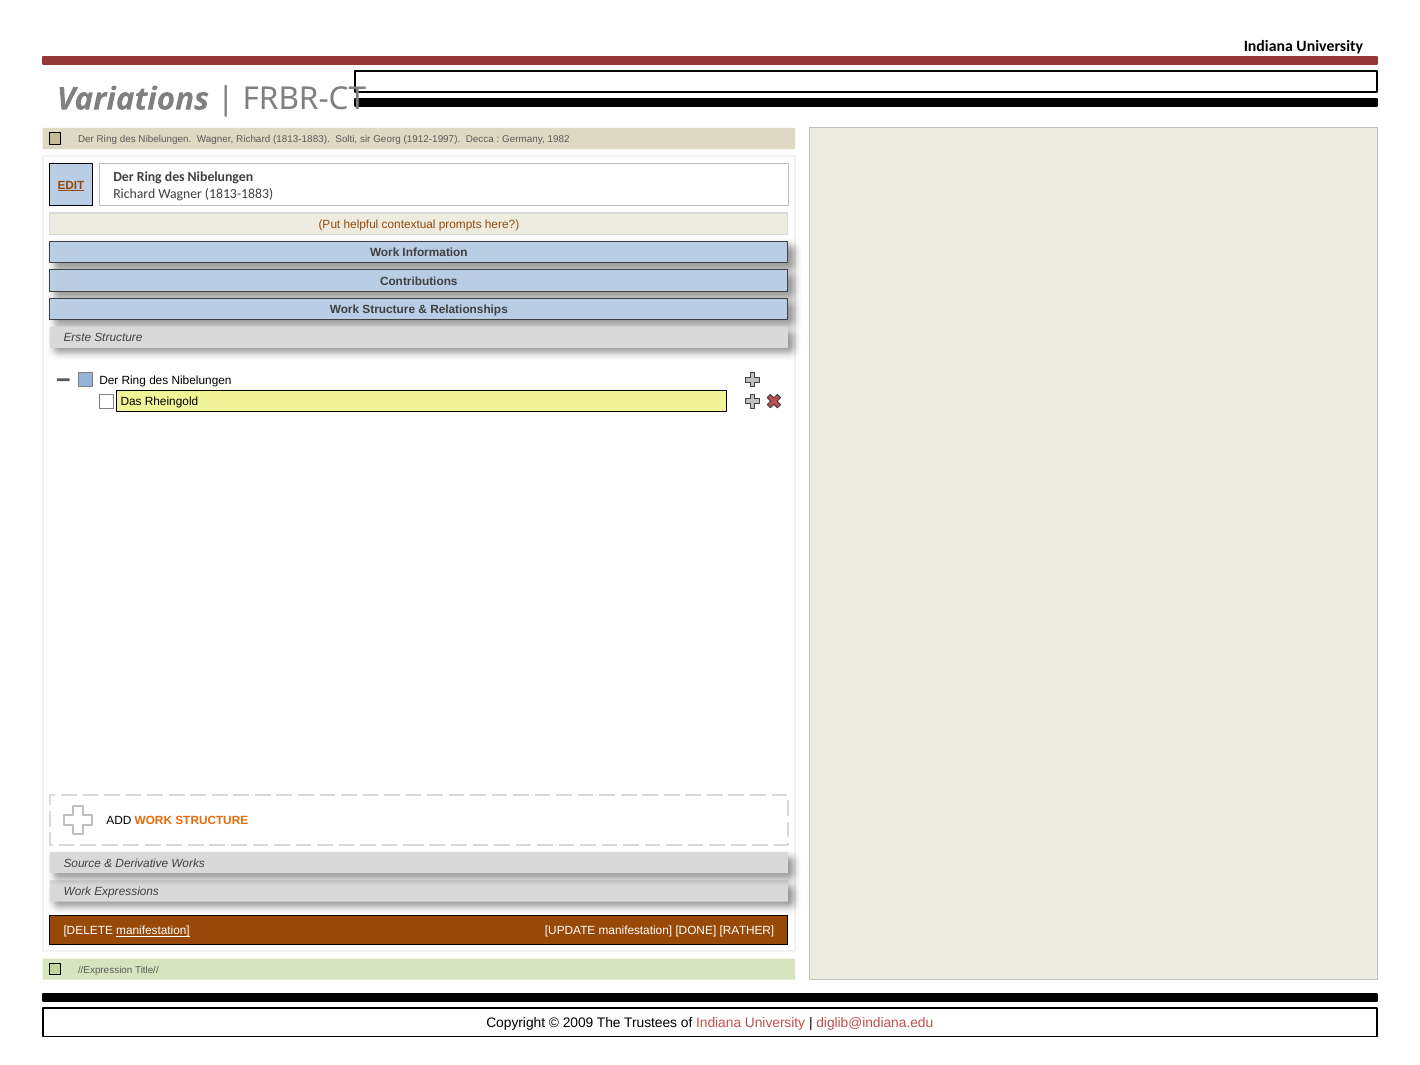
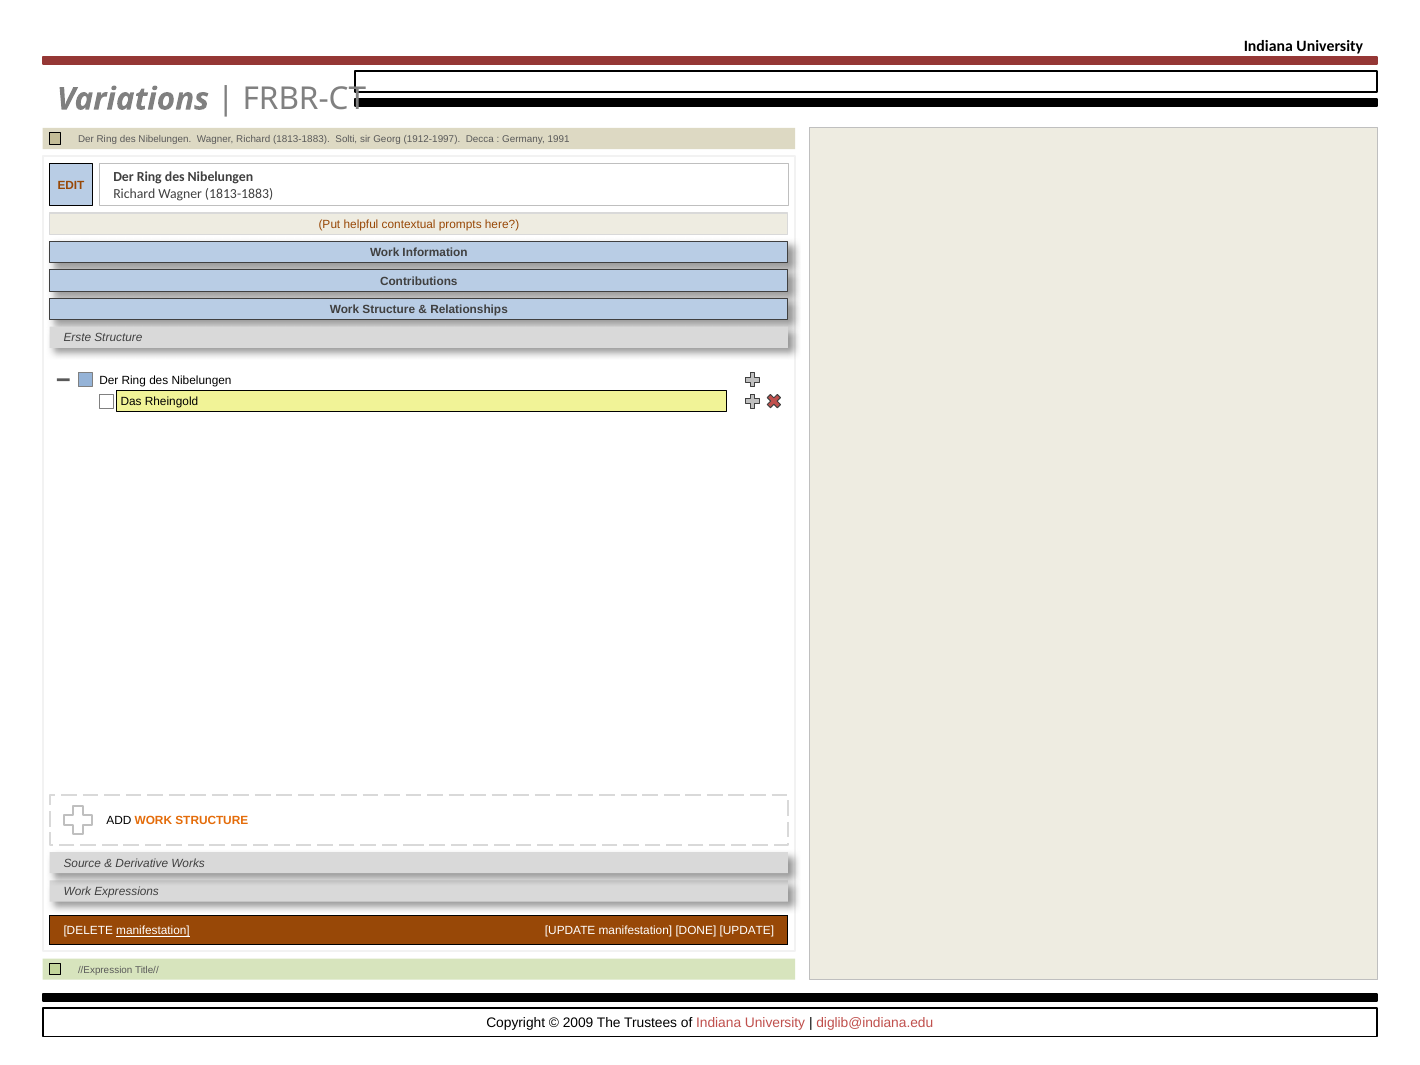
1982: 1982 -> 1991
EDIT underline: present -> none
DONE RATHER: RATHER -> UPDATE
